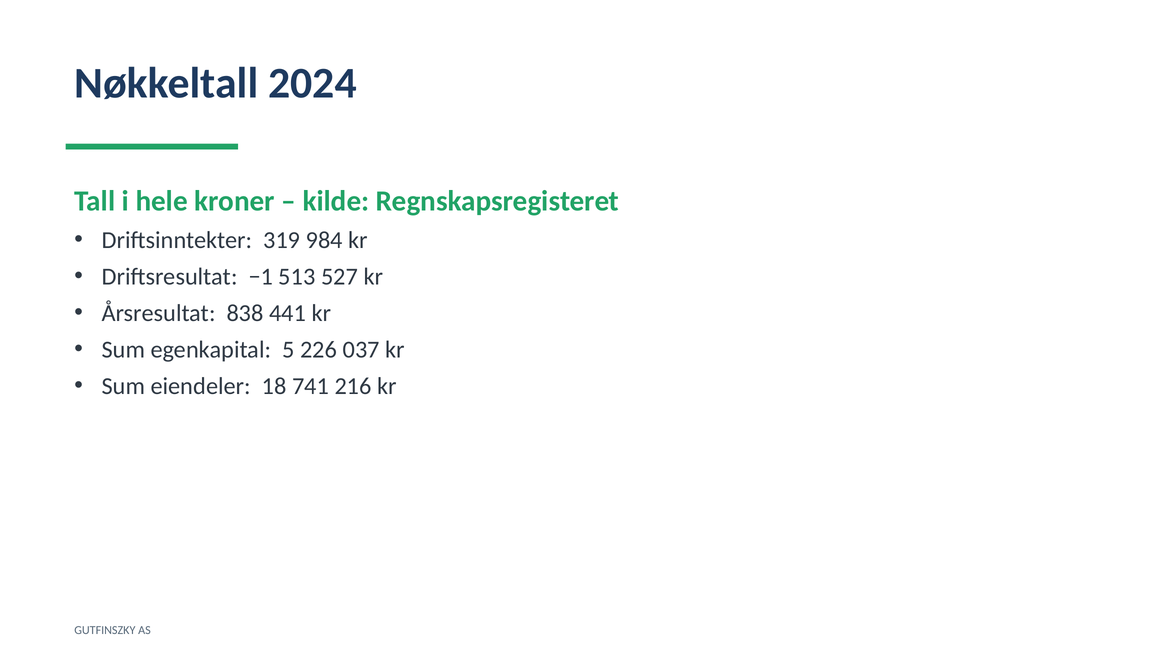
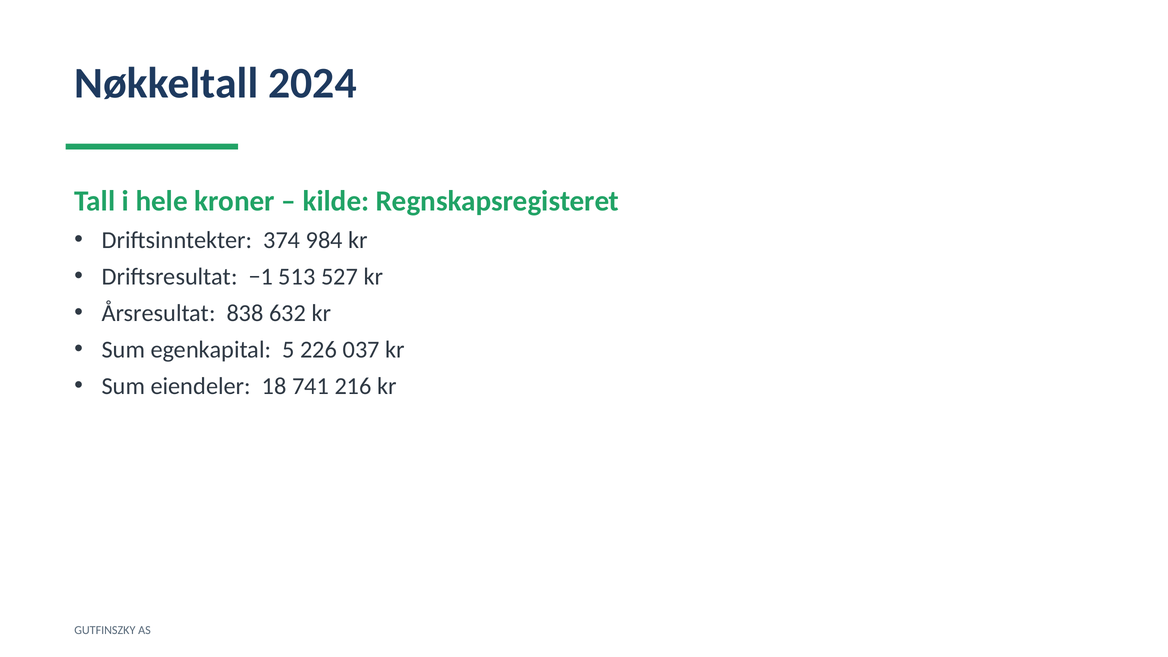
319: 319 -> 374
441: 441 -> 632
